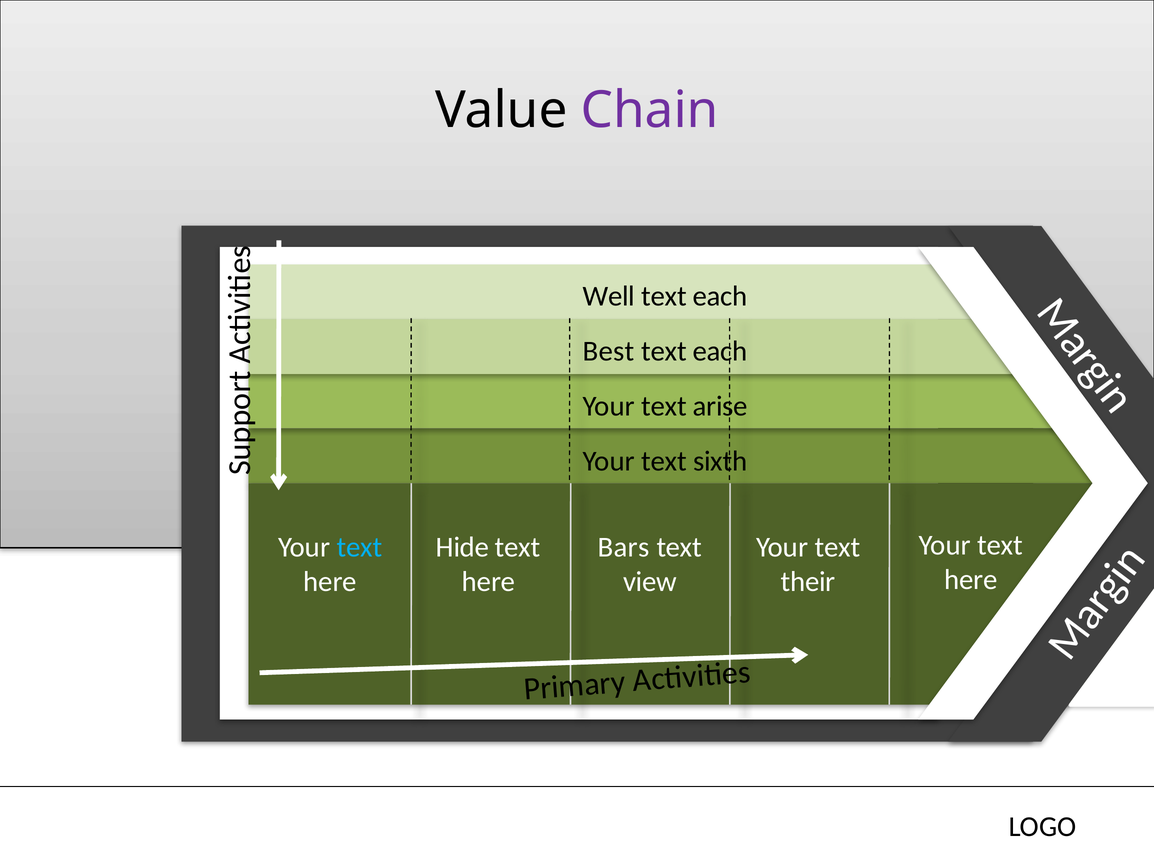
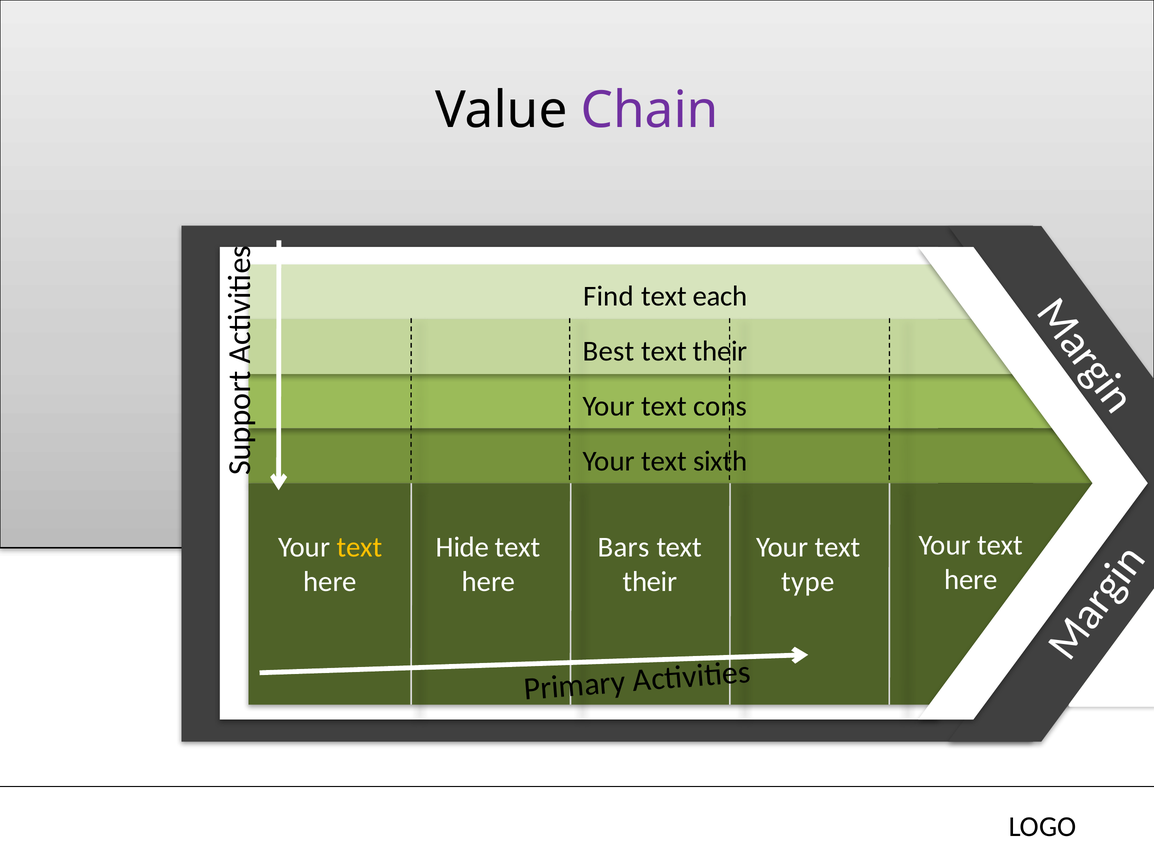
Well: Well -> Find
each at (720, 352): each -> their
arise: arise -> cons
text at (360, 547) colour: light blue -> yellow
view at (650, 582): view -> their
their: their -> type
